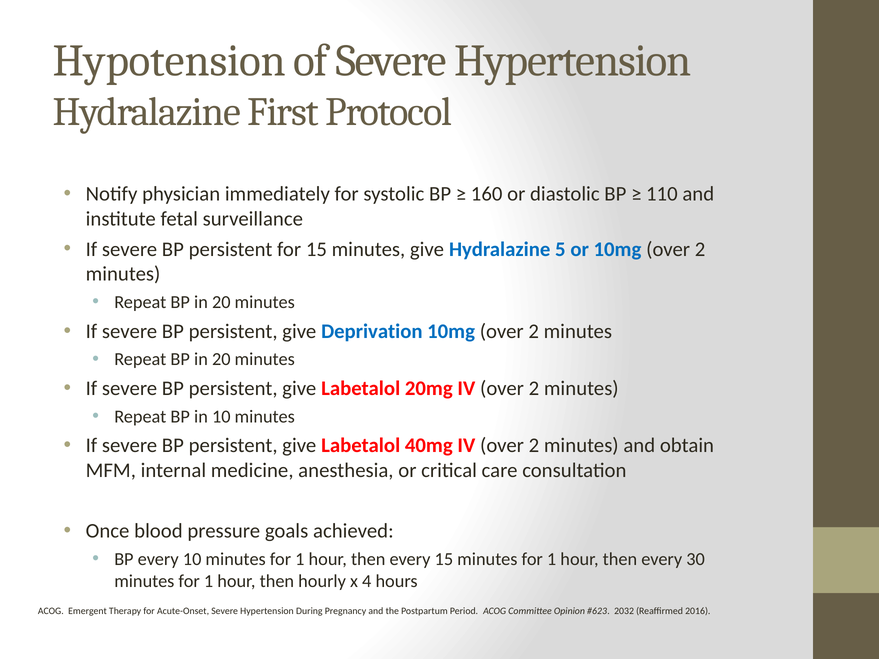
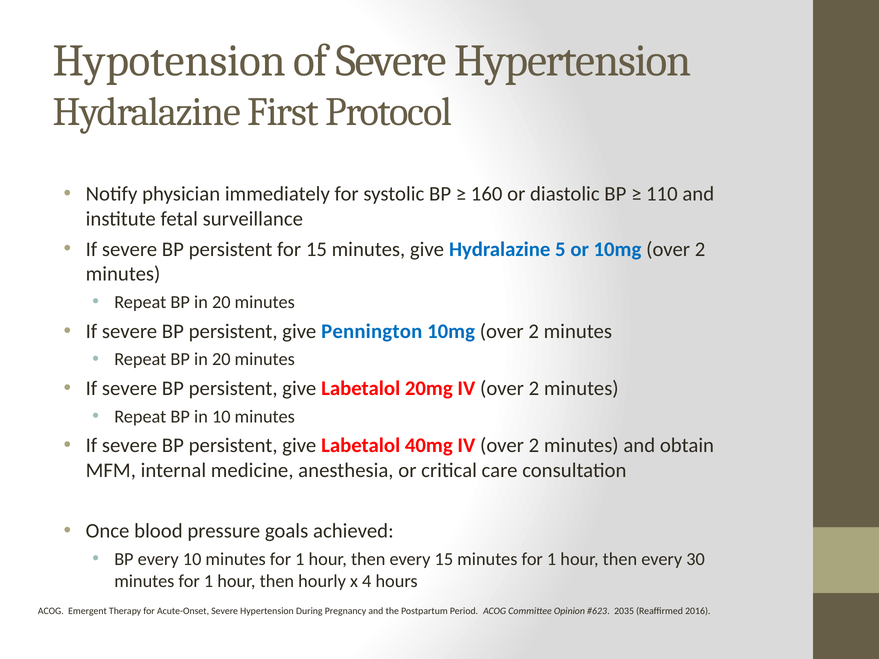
Deprivation: Deprivation -> Pennington
2032: 2032 -> 2035
